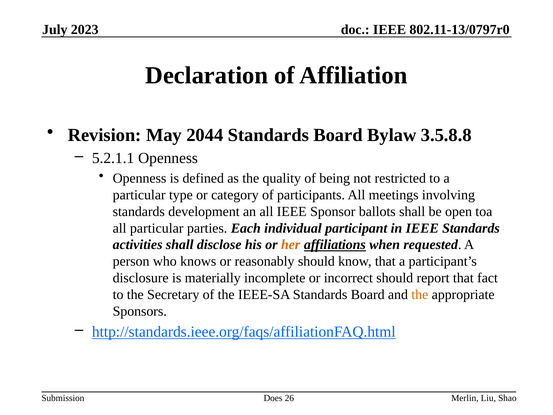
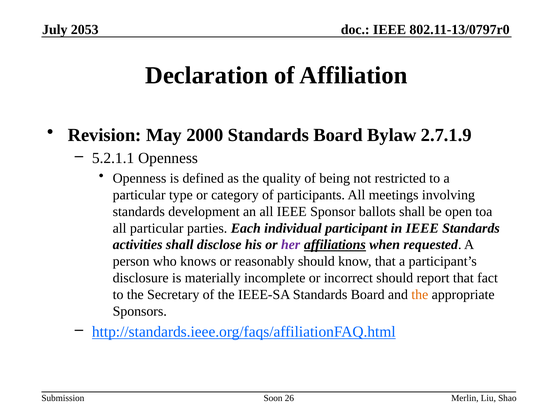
2023: 2023 -> 2053
2044: 2044 -> 2000
3.5.8.8: 3.5.8.8 -> 2.7.1.9
her colour: orange -> purple
Does: Does -> Soon
